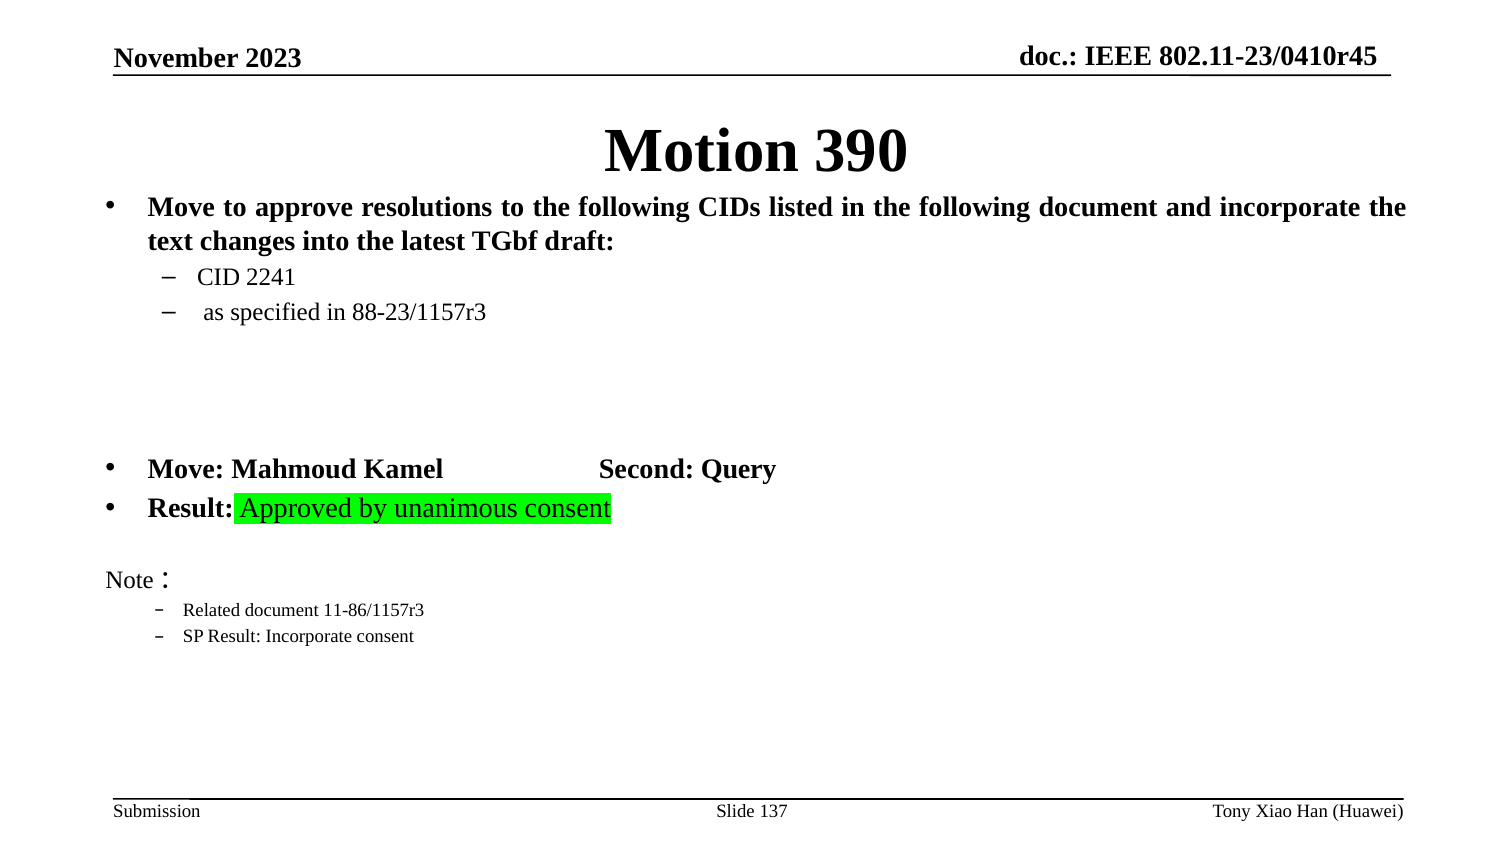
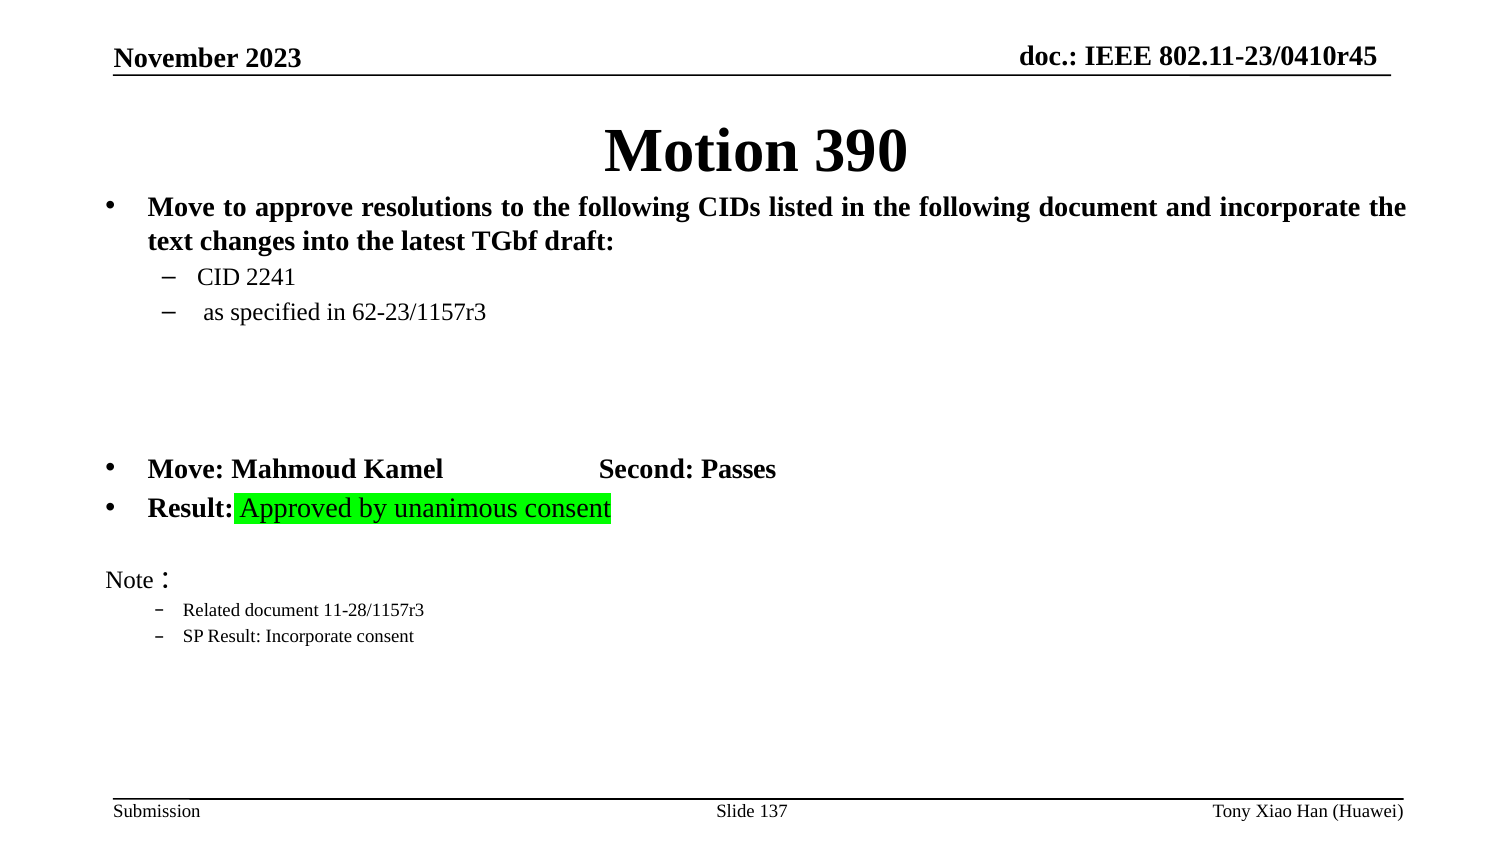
88-23/1157r3: 88-23/1157r3 -> 62-23/1157r3
Query: Query -> Passes
11-86/1157r3: 11-86/1157r3 -> 11-28/1157r3
